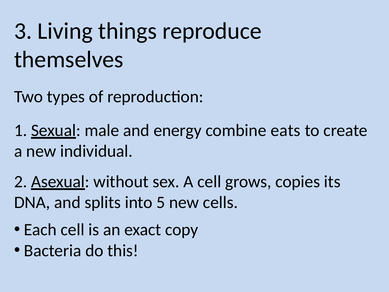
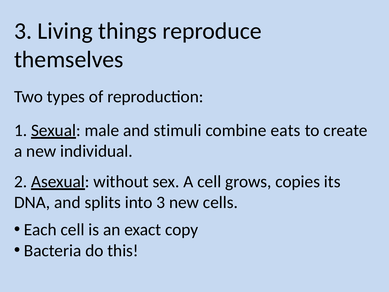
energy: energy -> stimuli
into 5: 5 -> 3
